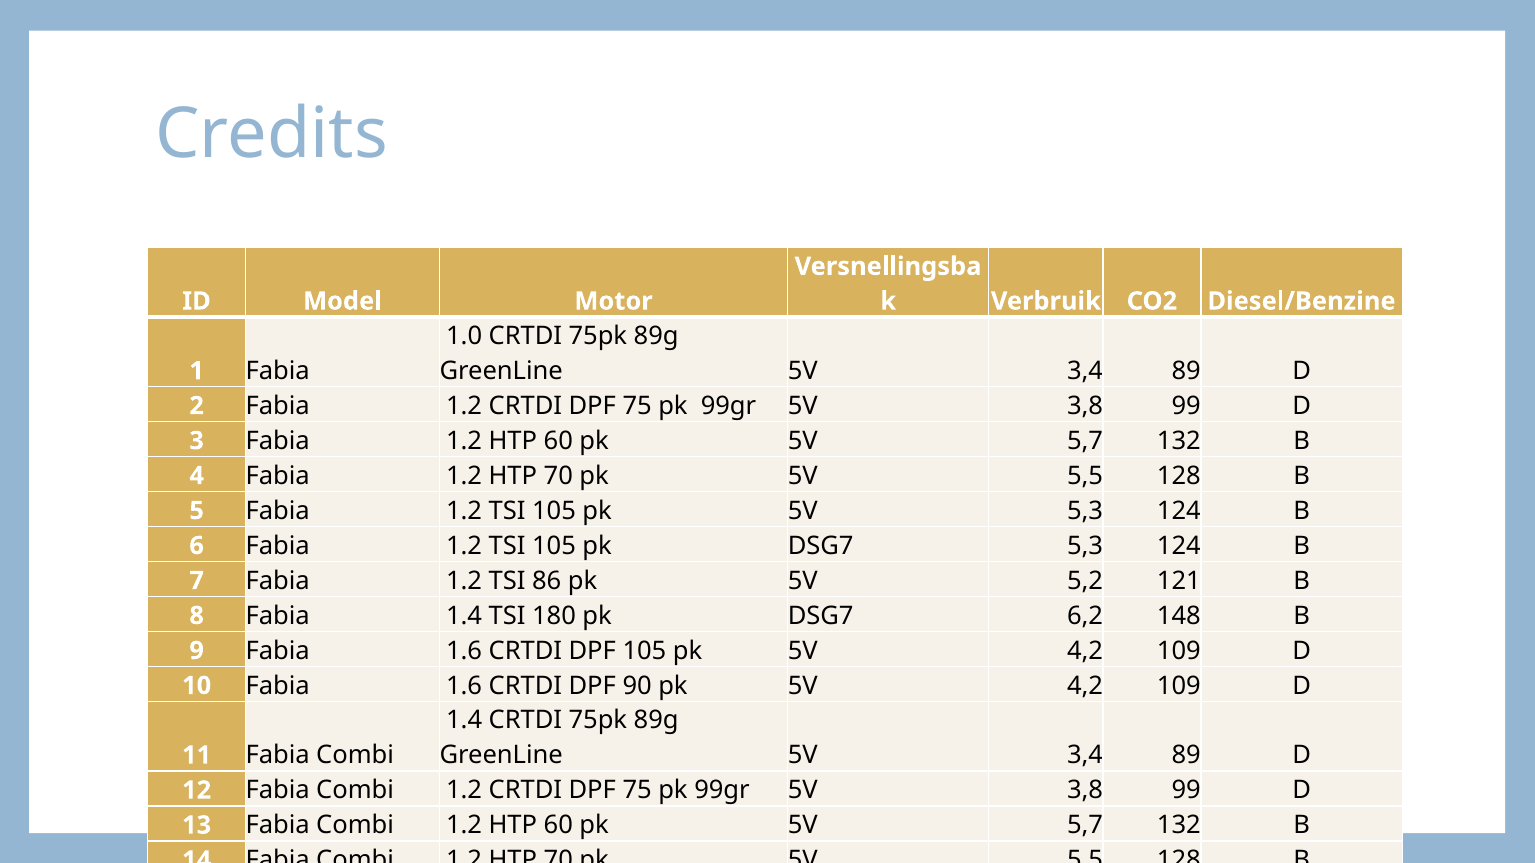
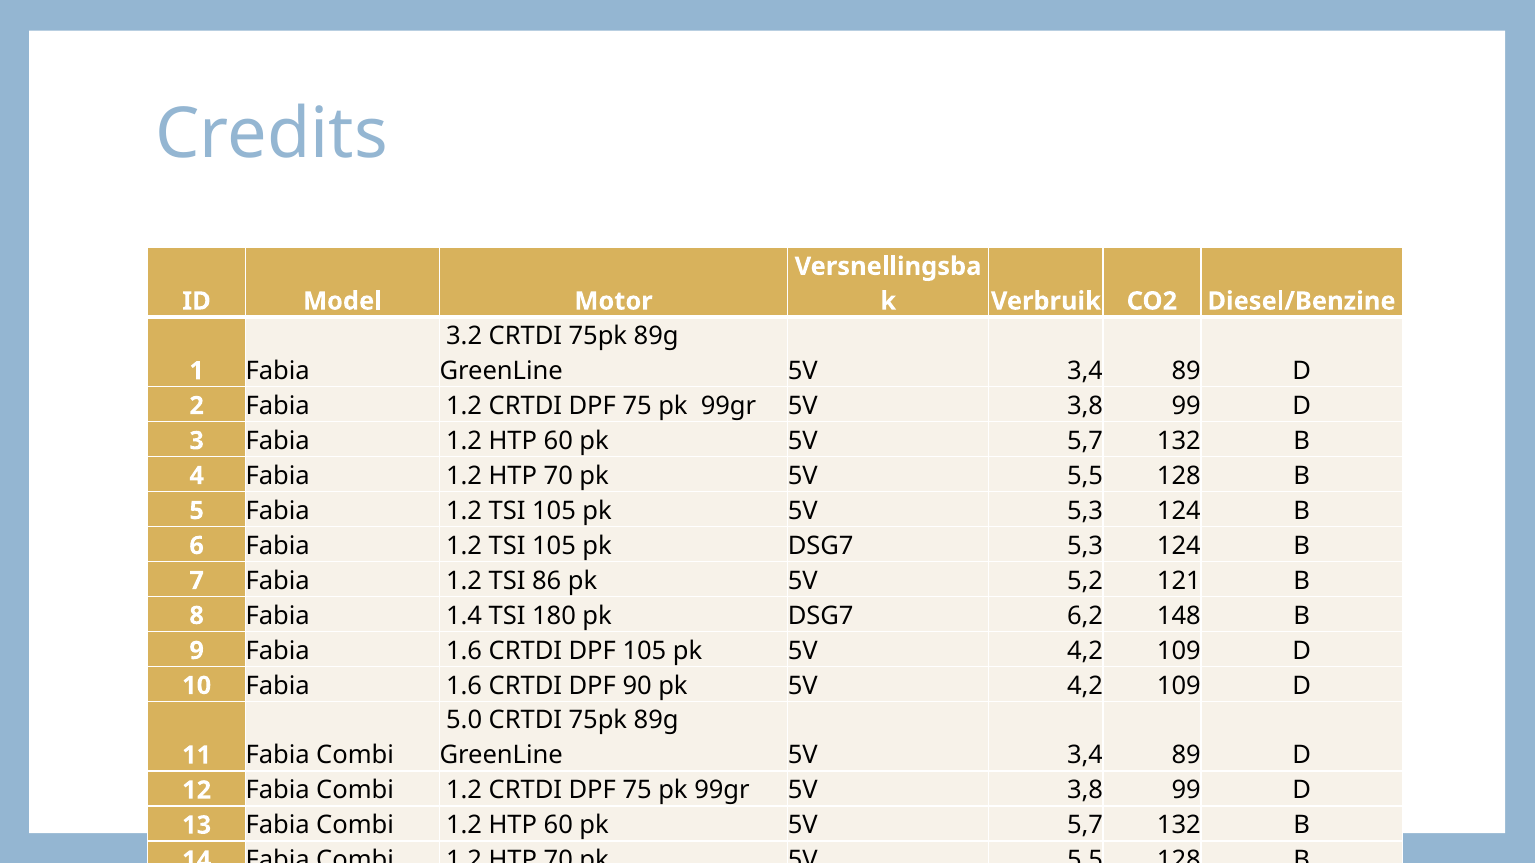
1.0: 1.0 -> 3.2
1.4 at (464, 721): 1.4 -> 5.0
